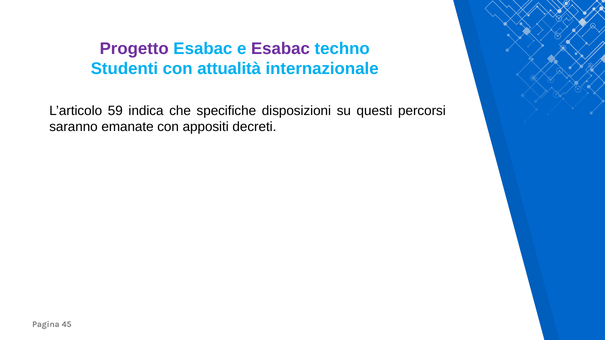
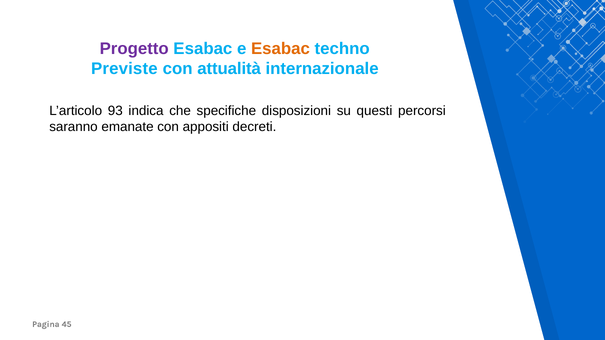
Esabac at (280, 49) colour: purple -> orange
Studenti: Studenti -> Previste
59: 59 -> 93
